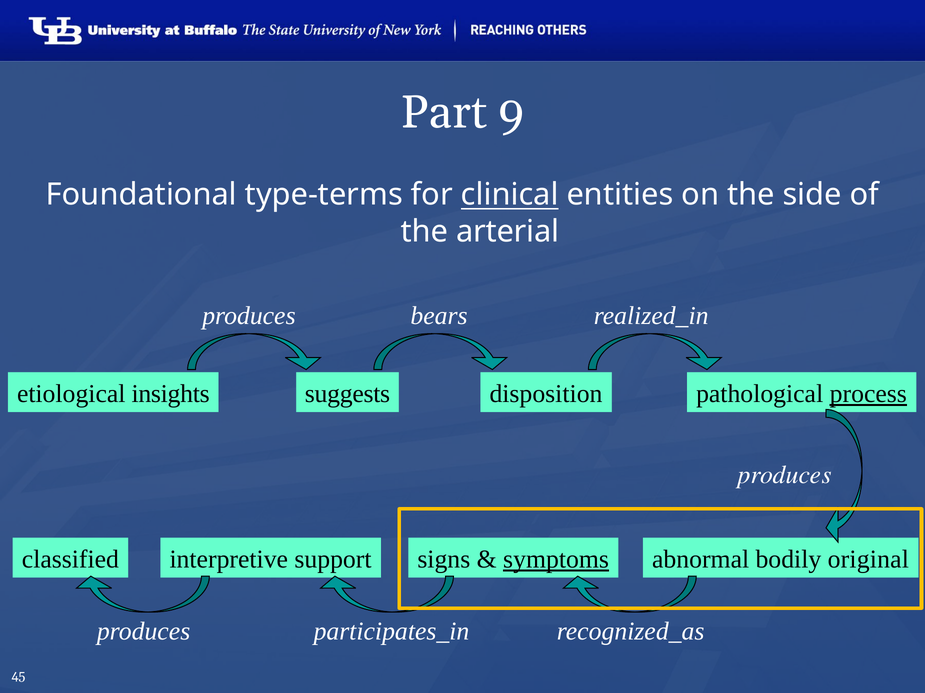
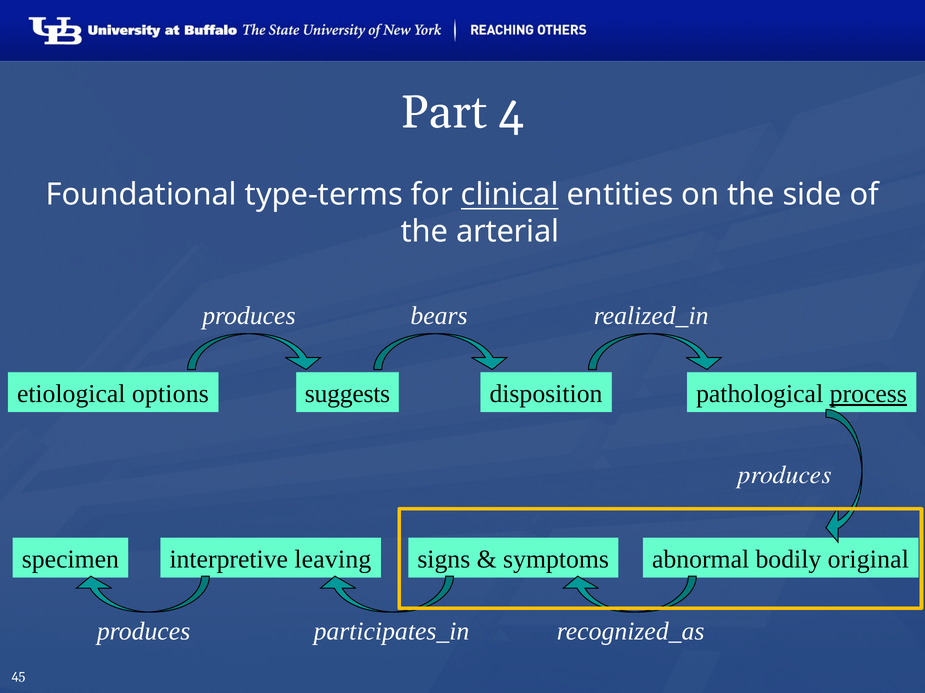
9: 9 -> 4
insights: insights -> options
classified: classified -> specimen
support: support -> leaving
symptoms underline: present -> none
